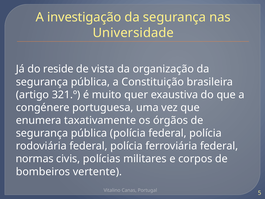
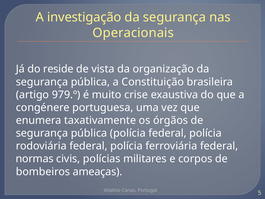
Universidade: Universidade -> Operacionais
321.º: 321.º -> 979.º
quer: quer -> crise
vertente: vertente -> ameaças
